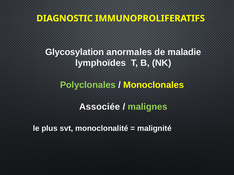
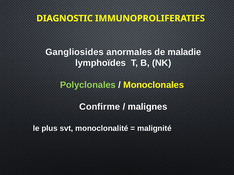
Glycosylation: Glycosylation -> Gangliosides
Associée: Associée -> Confirme
malignes colour: light green -> white
